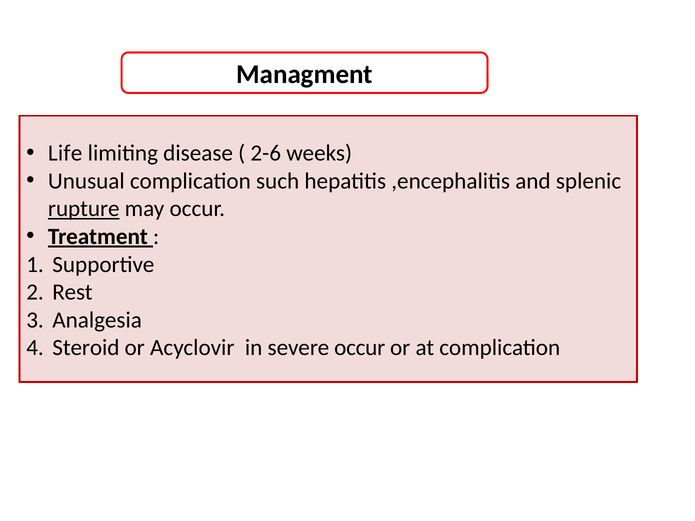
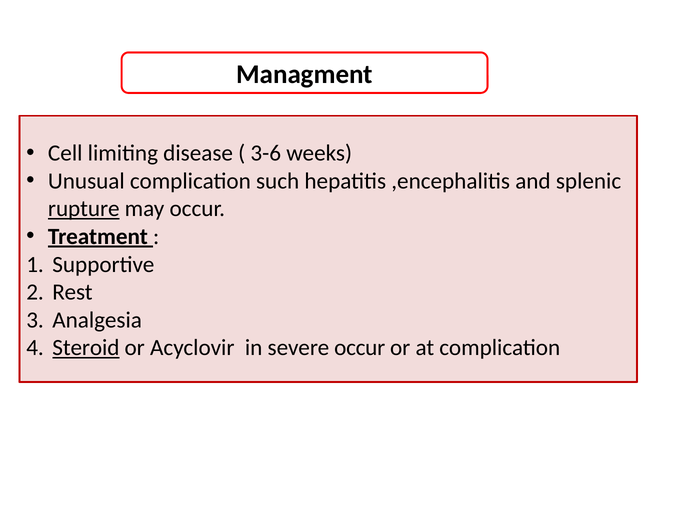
Life: Life -> Cell
2-6: 2-6 -> 3-6
Steroid underline: none -> present
